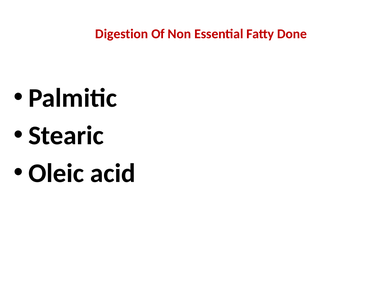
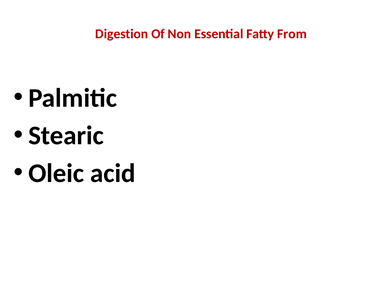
Done: Done -> From
